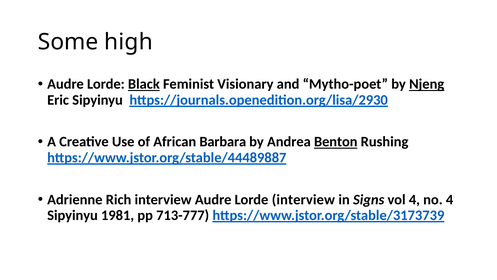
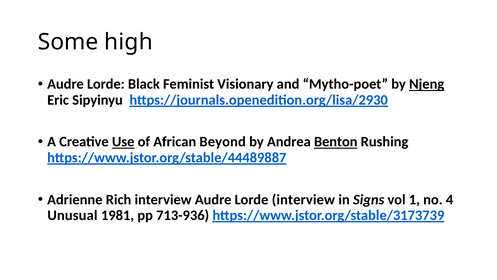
Black underline: present -> none
Use underline: none -> present
Barbara: Barbara -> Beyond
vol 4: 4 -> 1
Sipyinyu at (73, 215): Sipyinyu -> Unusual
713-777: 713-777 -> 713-936
